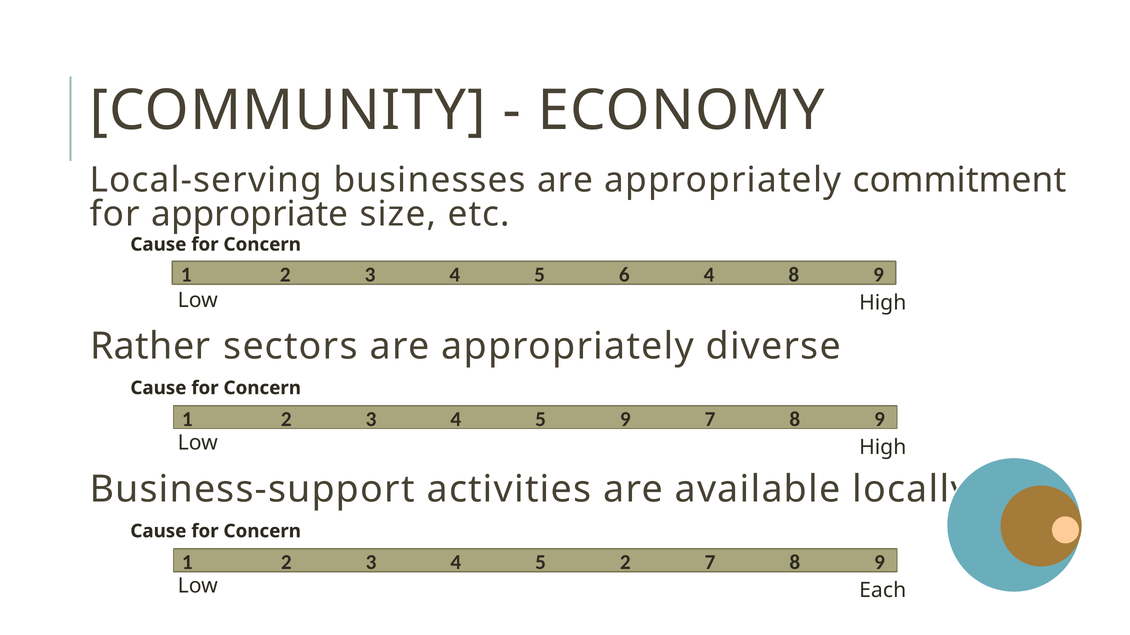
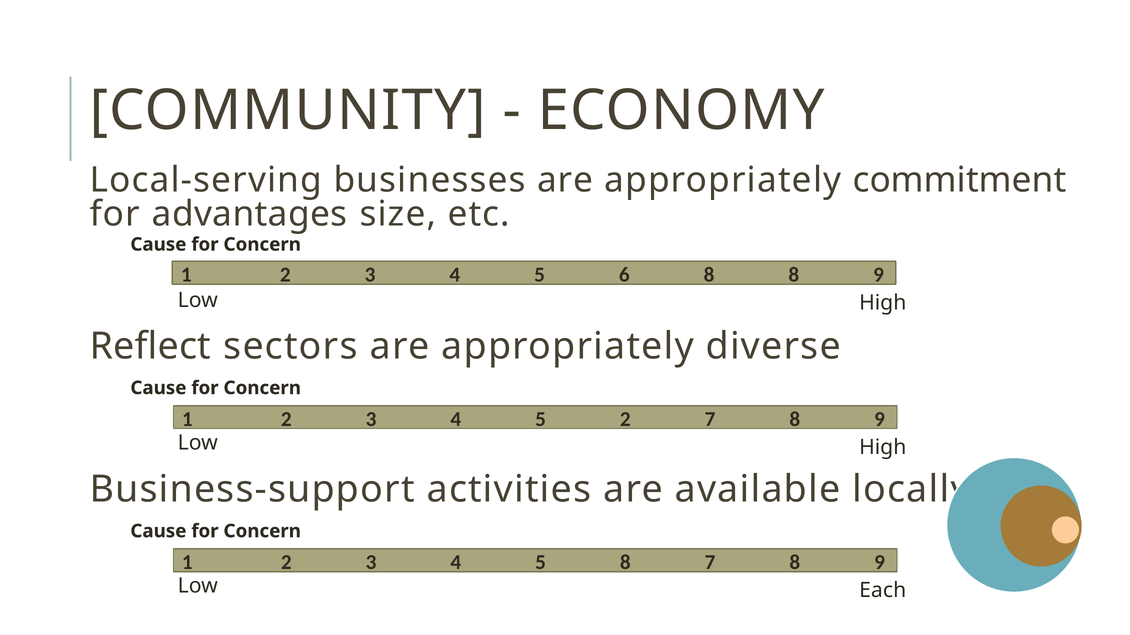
appropriate: appropriate -> advantages
6 4: 4 -> 8
Rather: Rather -> Reflect
5 9: 9 -> 2
5 2: 2 -> 8
